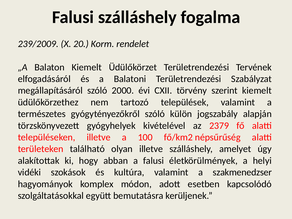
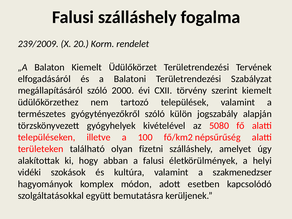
2379: 2379 -> 5080
olyan illetve: illetve -> fizetni
